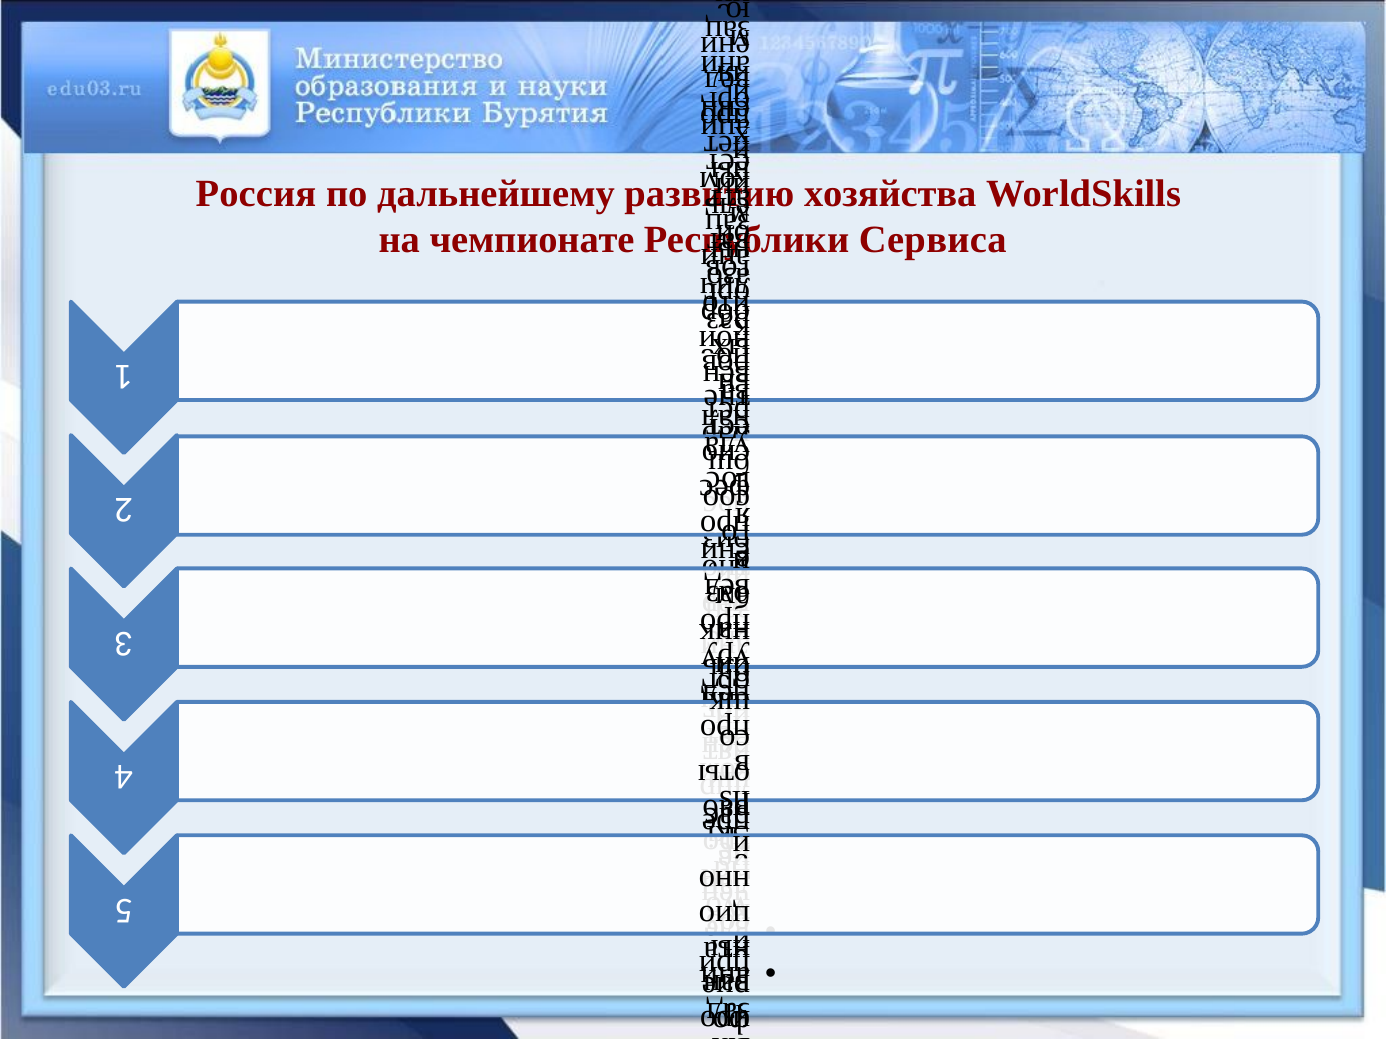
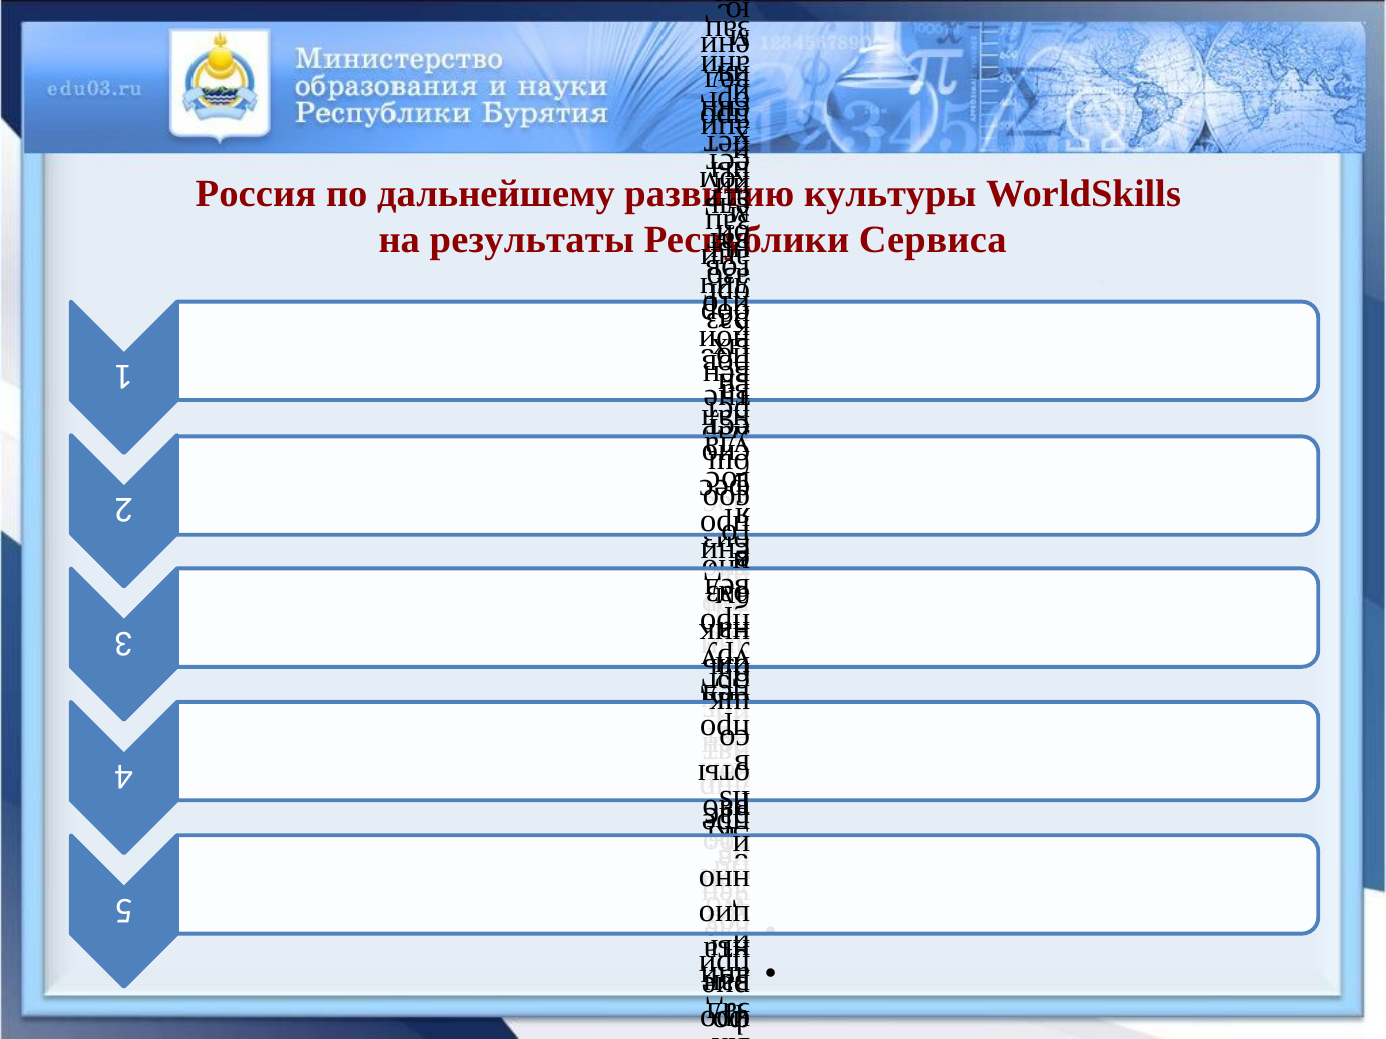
хозяйства: хозяйства -> культуры
чемпионате: чемпионате -> результаты
